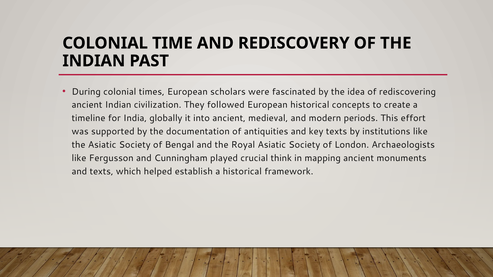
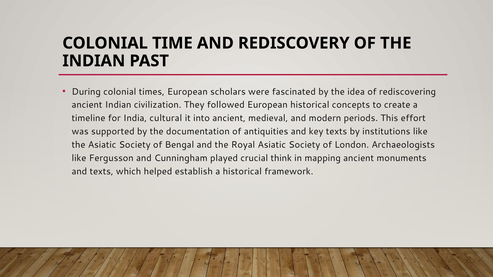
globally: globally -> cultural
